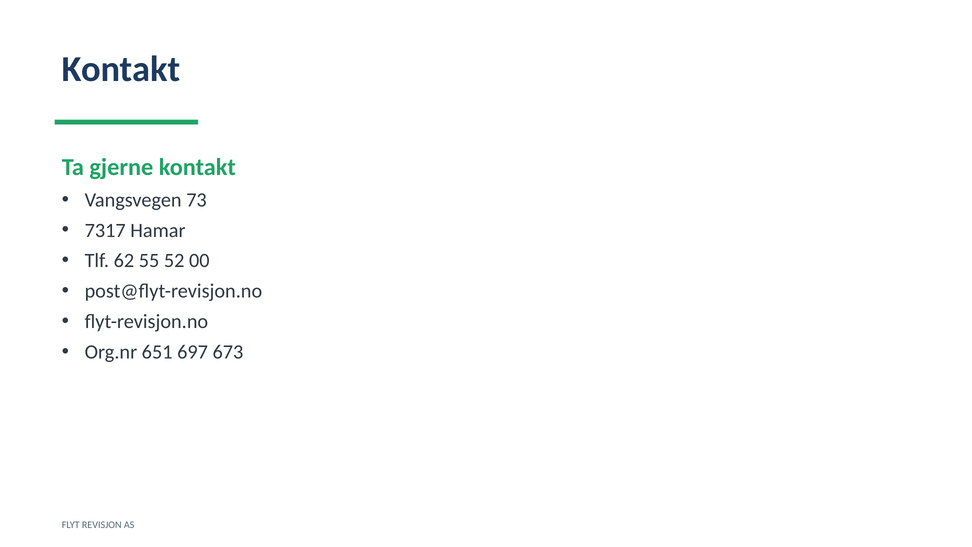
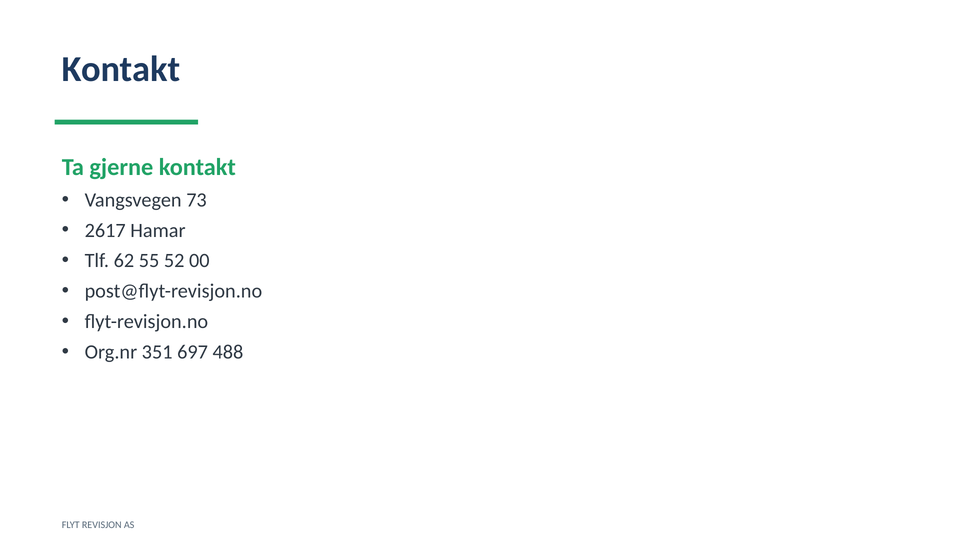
7317: 7317 -> 2617
651: 651 -> 351
673: 673 -> 488
